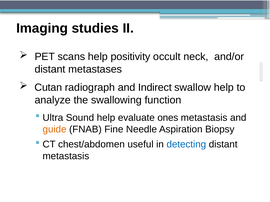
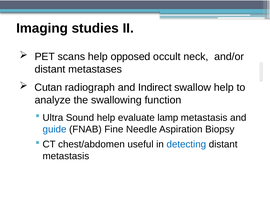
positivity: positivity -> opposed
ones: ones -> lamp
guide colour: orange -> blue
